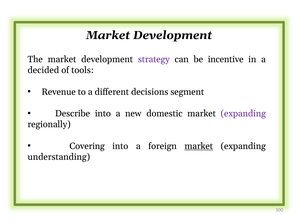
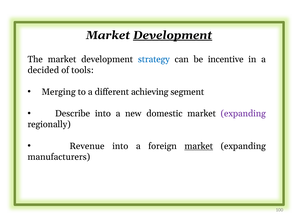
Development at (173, 35) underline: none -> present
strategy colour: purple -> blue
Revenue: Revenue -> Merging
decisions: decisions -> achieving
Covering: Covering -> Revenue
understanding: understanding -> manufacturers
